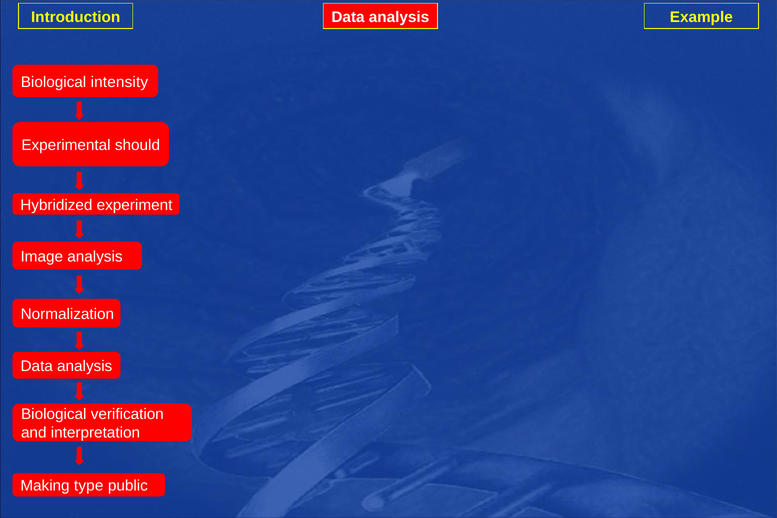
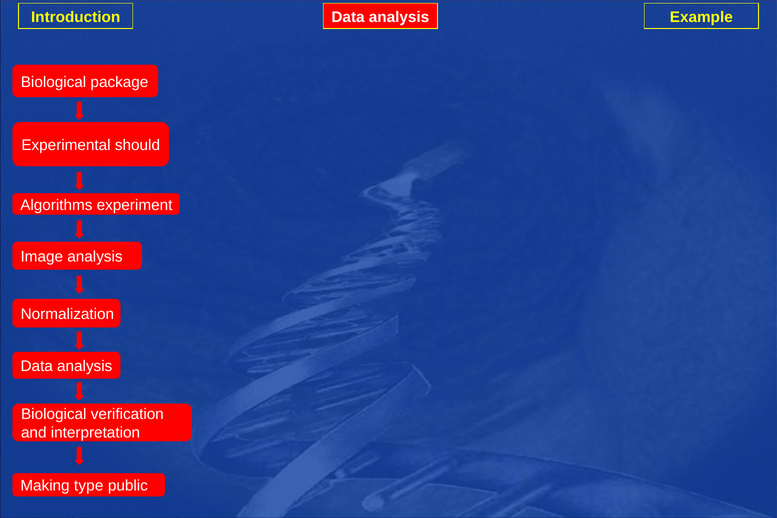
intensity: intensity -> package
Hybridized: Hybridized -> Algorithms
